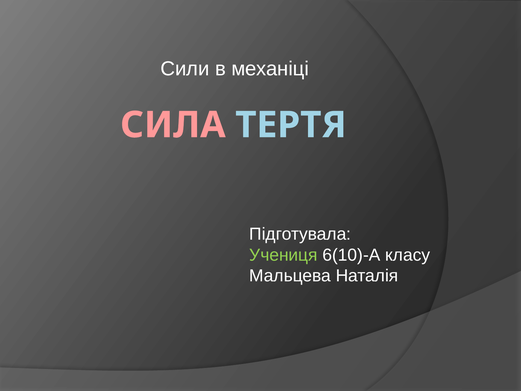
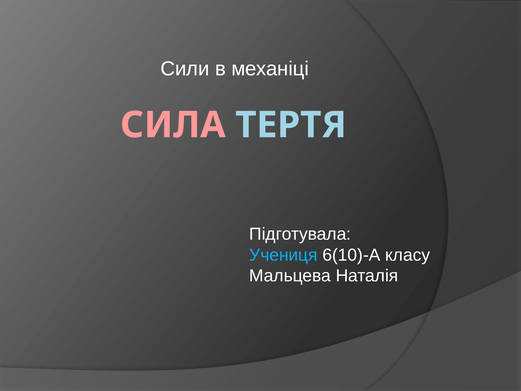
Учениця colour: light green -> light blue
